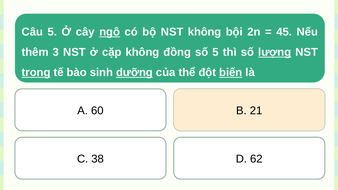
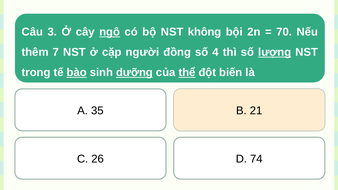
Câu 5: 5 -> 3
45: 45 -> 70
3: 3 -> 7
cặp không: không -> người
số 5: 5 -> 4
trong underline: present -> none
bào underline: none -> present
thể underline: none -> present
biến underline: present -> none
60: 60 -> 35
38: 38 -> 26
62: 62 -> 74
